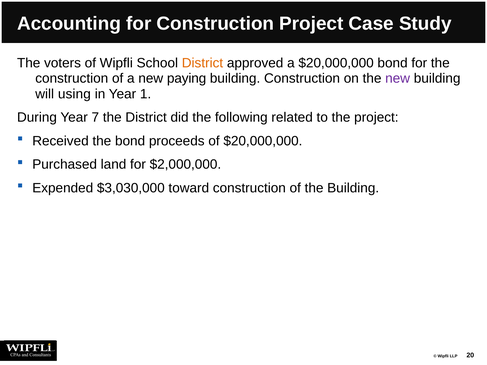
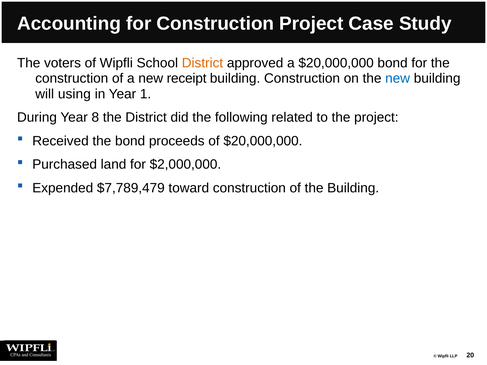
paying: paying -> receipt
new at (398, 79) colour: purple -> blue
7: 7 -> 8
$3,030,000: $3,030,000 -> $7,789,479
